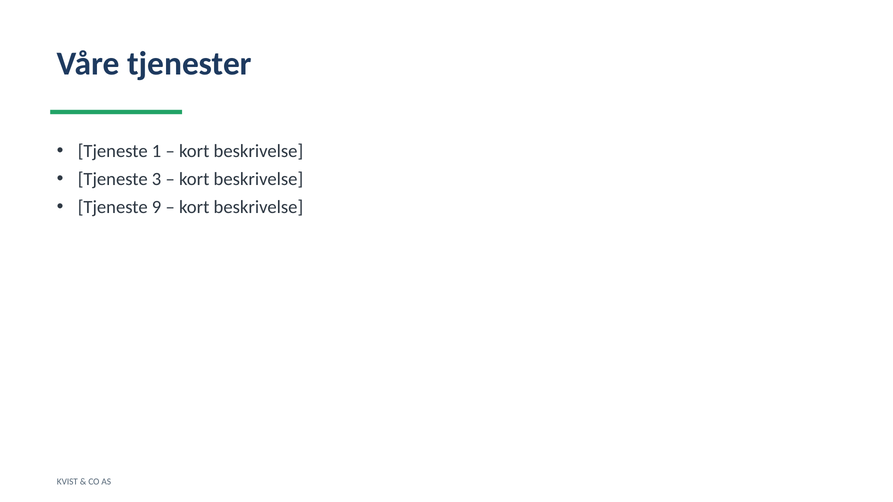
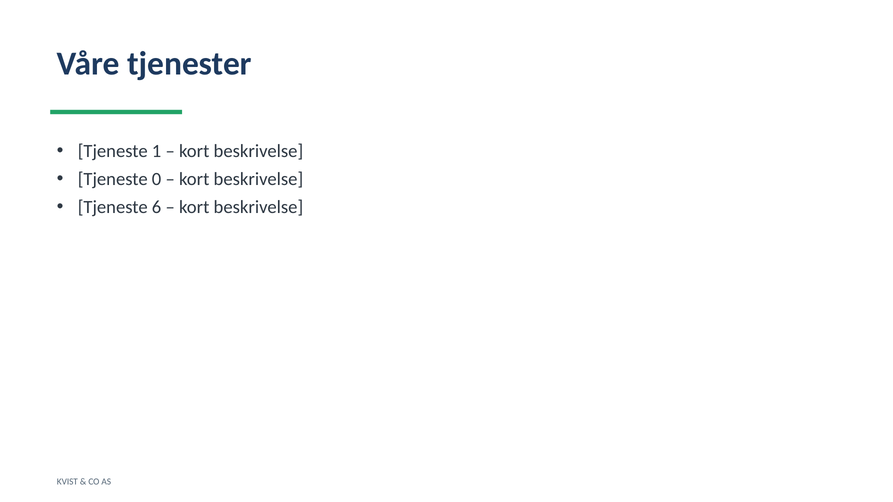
3: 3 -> 0
9: 9 -> 6
